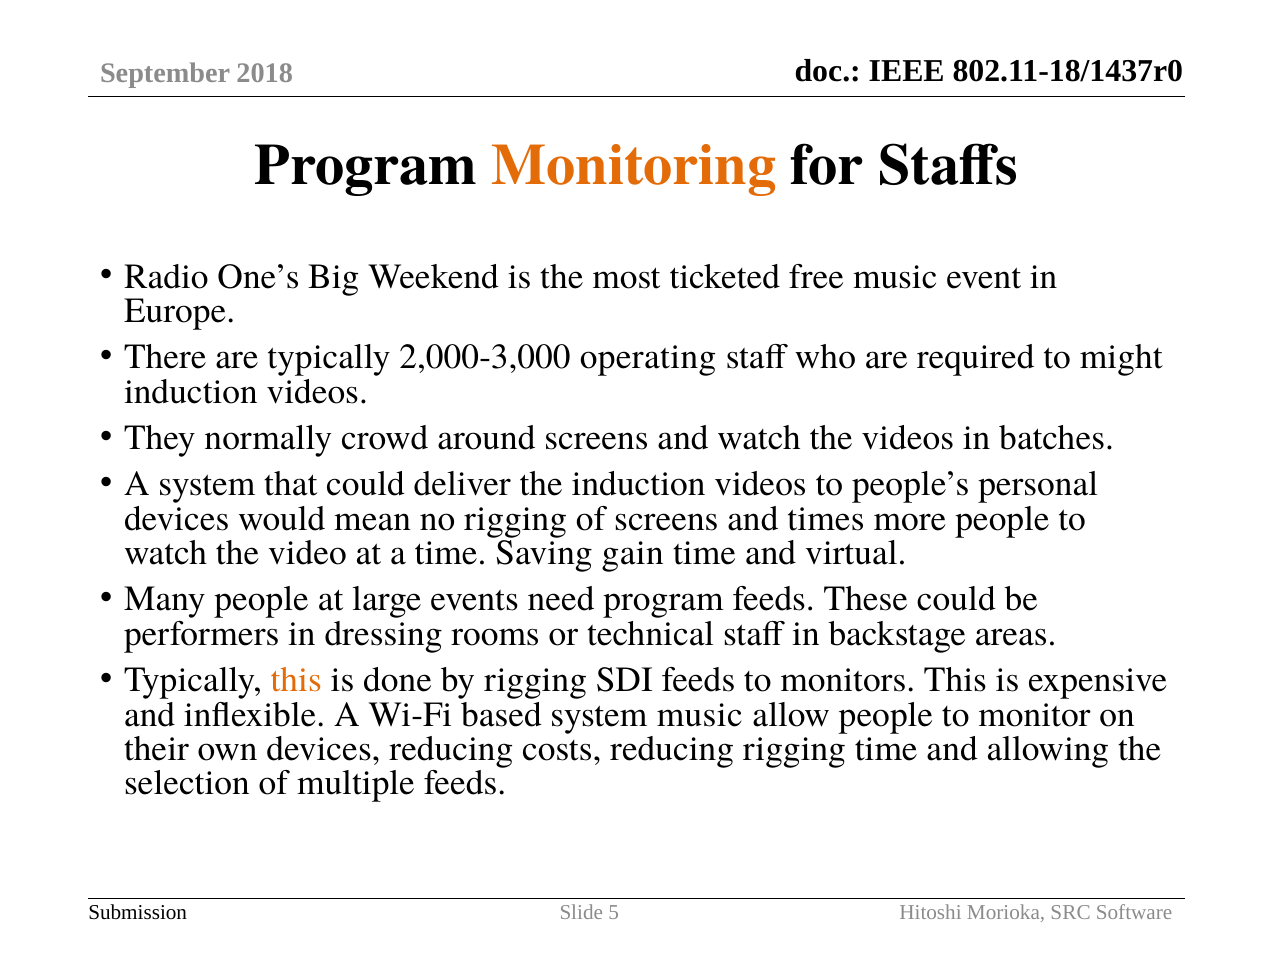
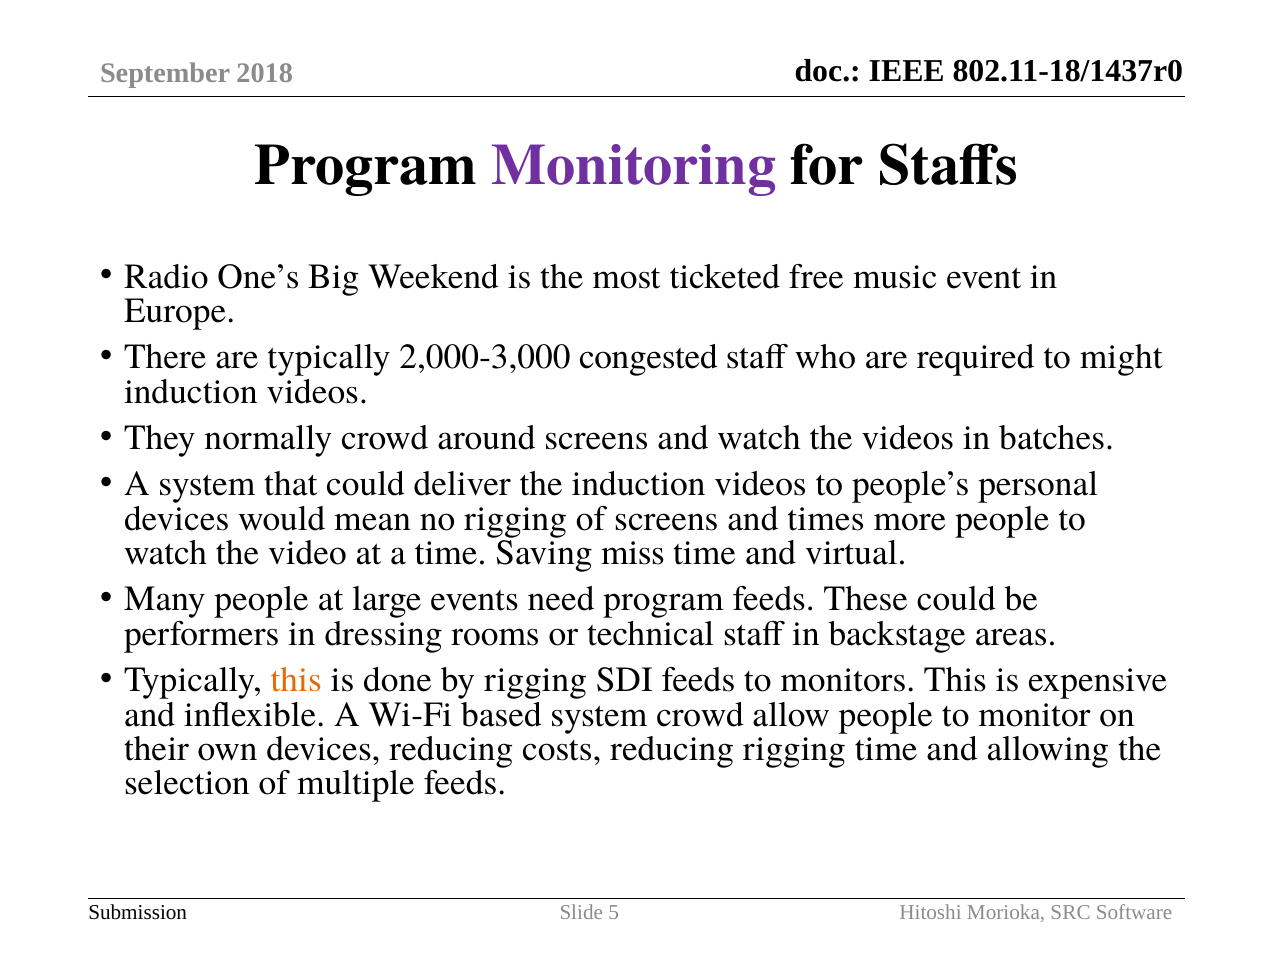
Monitoring colour: orange -> purple
operating: operating -> congested
gain: gain -> miss
system music: music -> crowd
